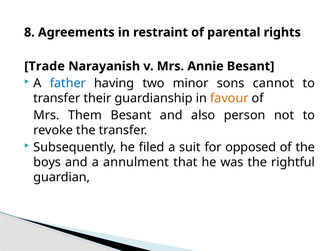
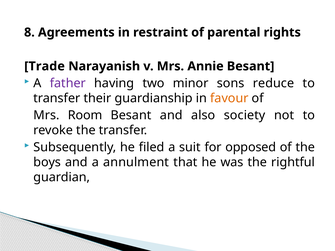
father colour: blue -> purple
cannot: cannot -> reduce
Them: Them -> Room
person: person -> society
